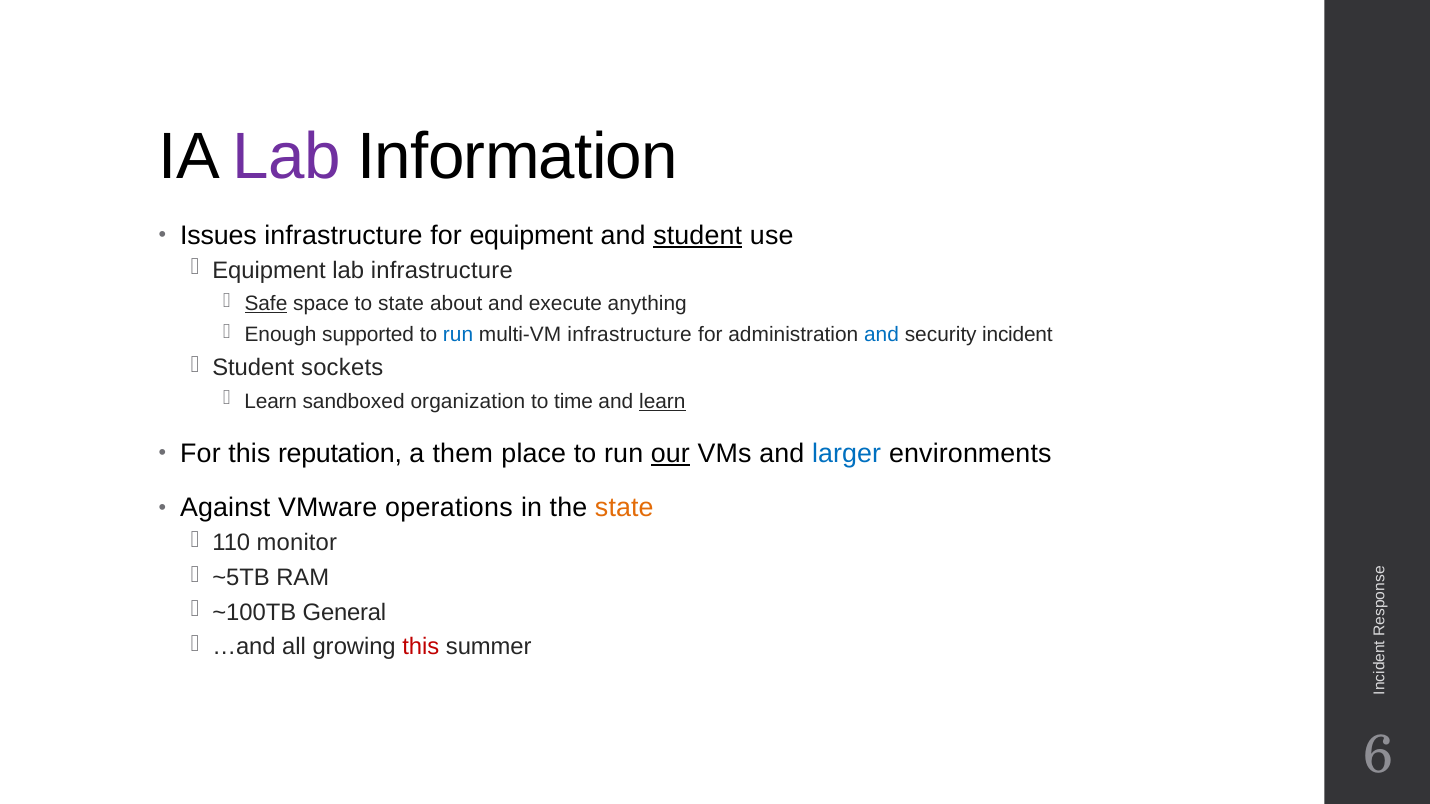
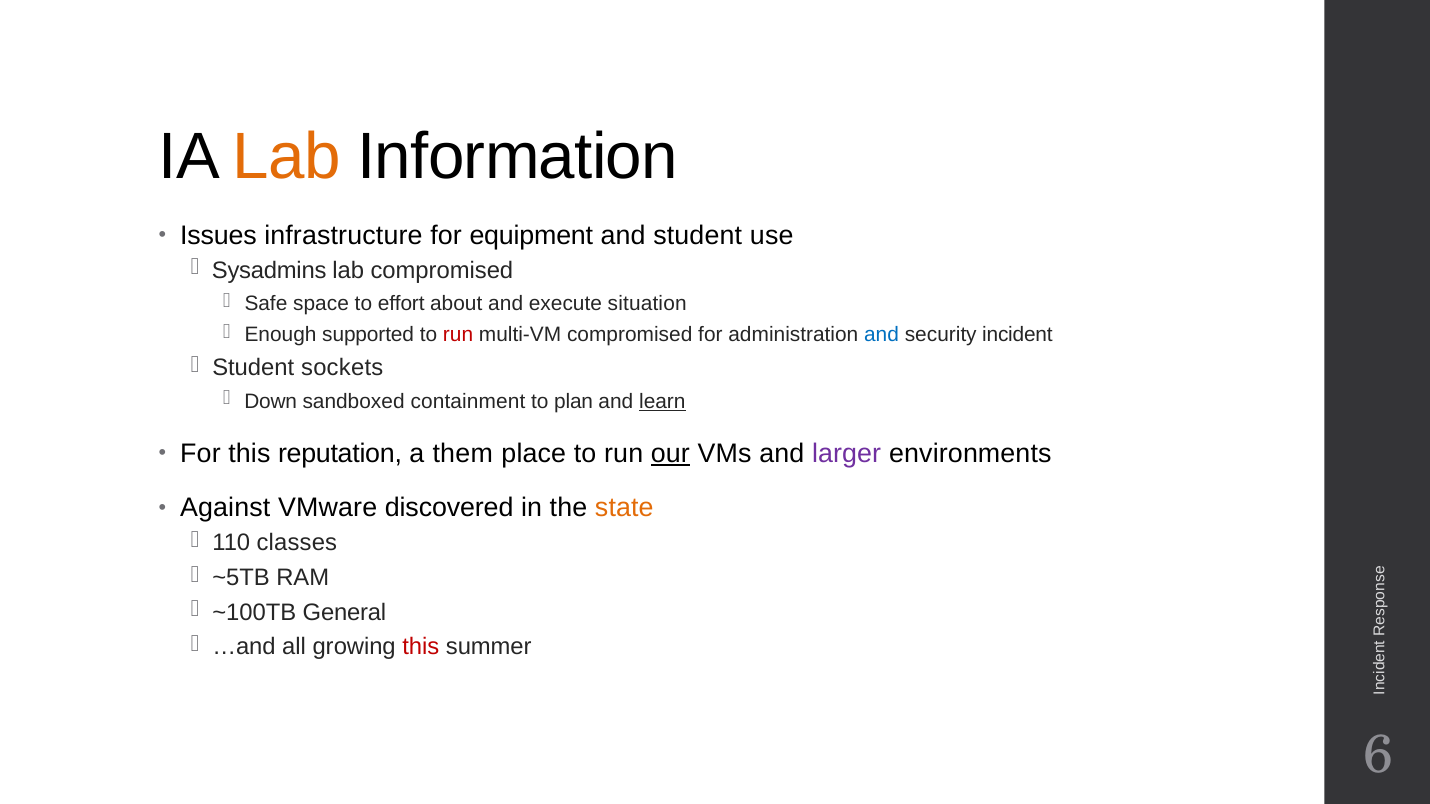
Lab at (287, 157) colour: purple -> orange
student at (698, 235) underline: present -> none
Equipment at (269, 271): Equipment -> Sysadmins
lab infrastructure: infrastructure -> compromised
Safe underline: present -> none
to state: state -> effort
anything: anything -> situation
run at (458, 335) colour: blue -> red
multi-VM infrastructure: infrastructure -> compromised
Learn at (271, 401): Learn -> Down
organization: organization -> containment
time: time -> plan
larger colour: blue -> purple
operations: operations -> discovered
monitor: monitor -> classes
